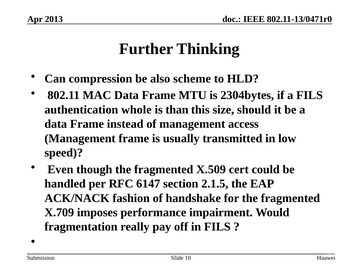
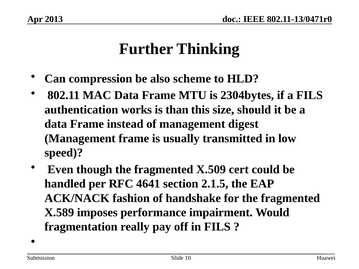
whole: whole -> works
access: access -> digest
6147: 6147 -> 4641
X.709: X.709 -> X.589
